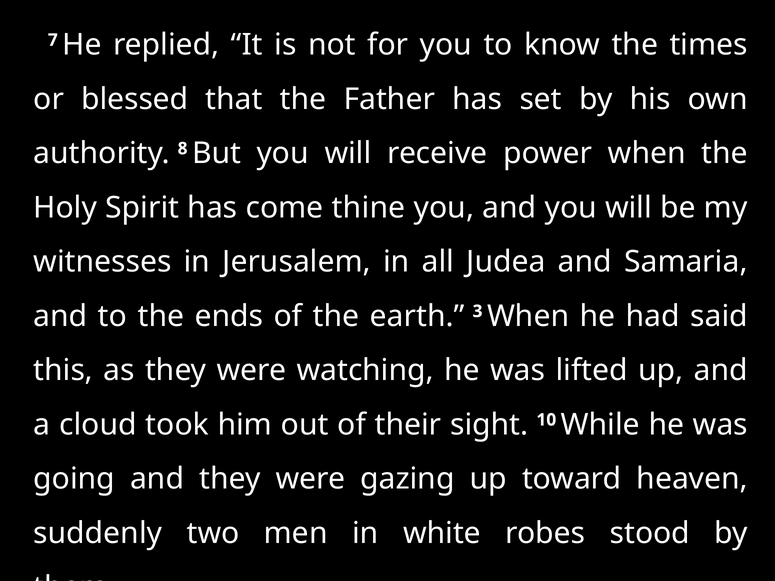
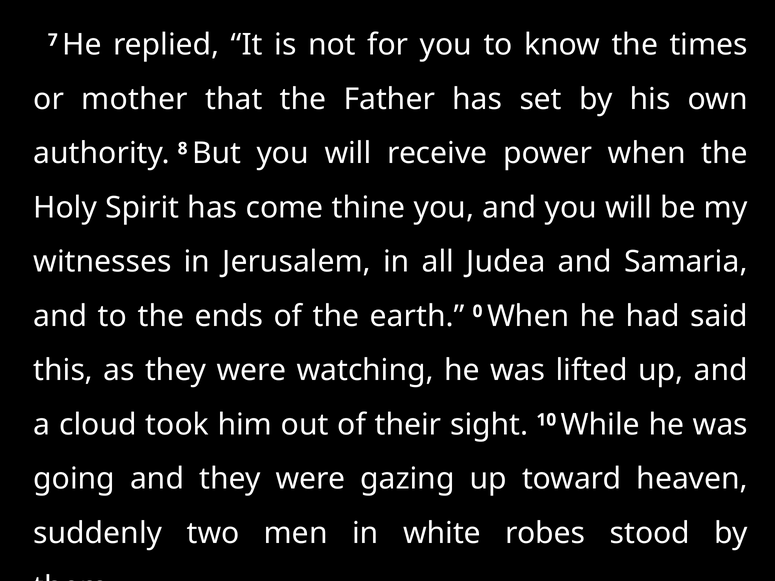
blessed: blessed -> mother
3: 3 -> 0
